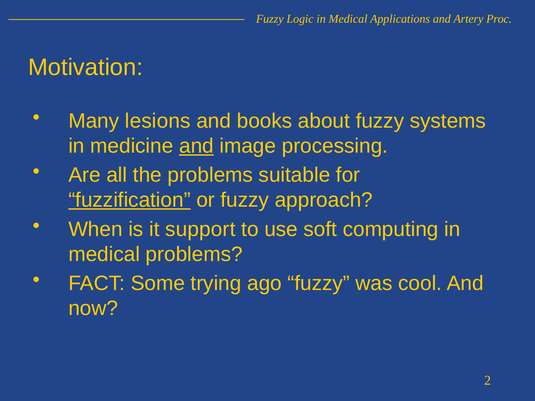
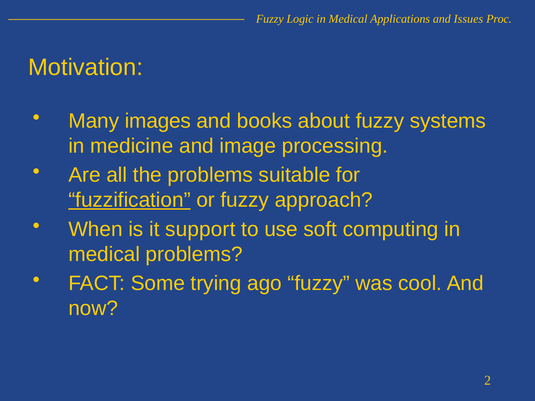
Artery: Artery -> Issues
lesions: lesions -> images
and at (196, 146) underline: present -> none
